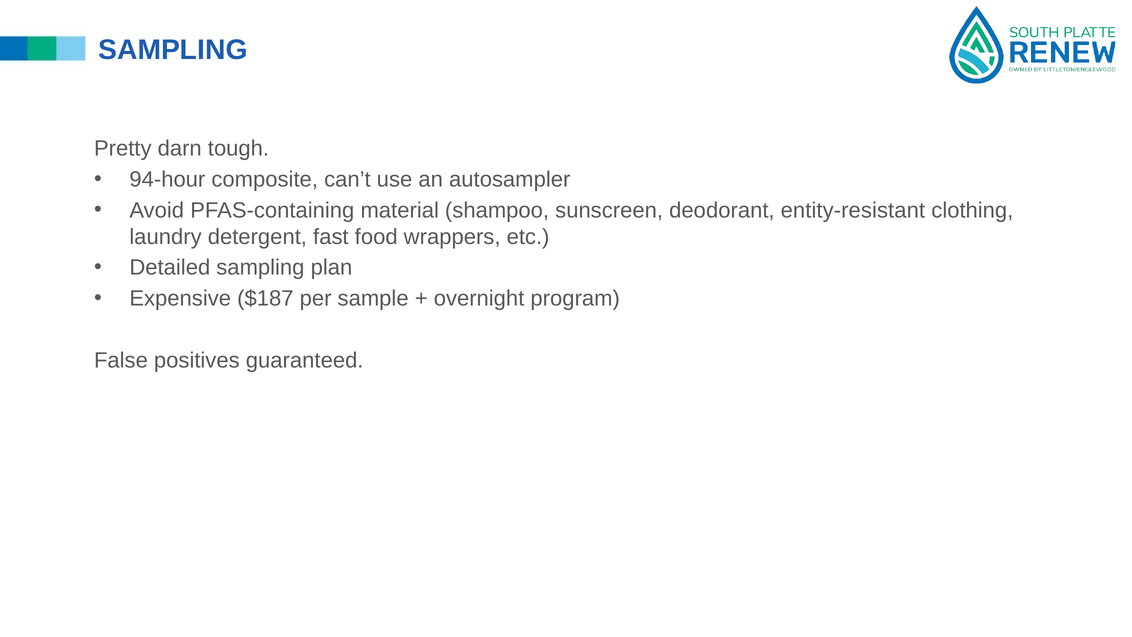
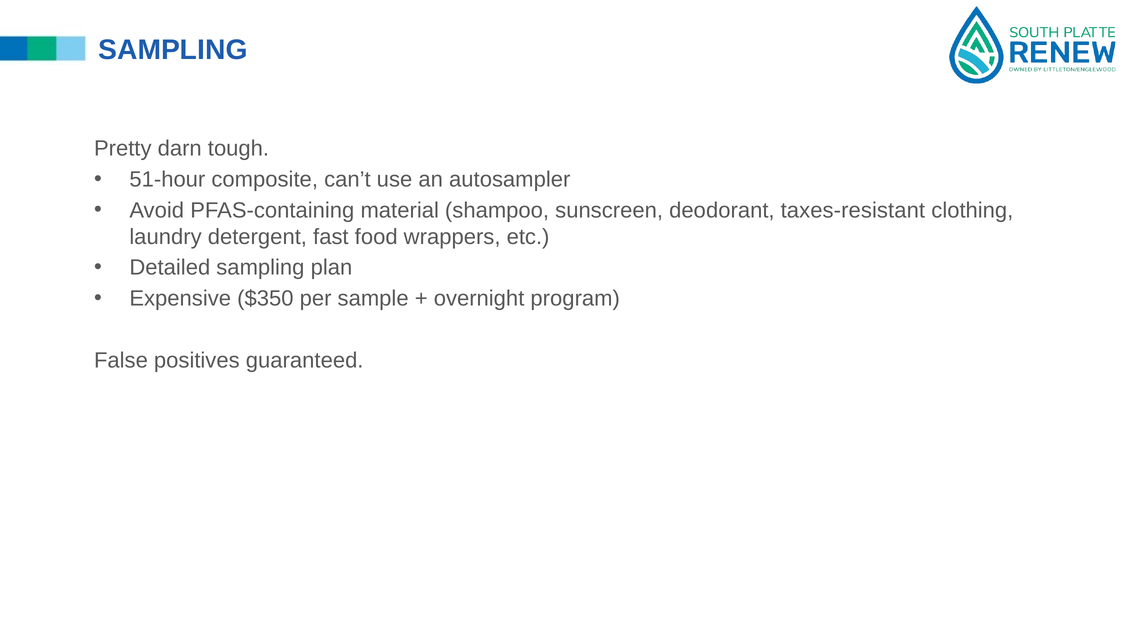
94-hour: 94-hour -> 51-hour
entity-resistant: entity-resistant -> taxes-resistant
$187: $187 -> $350
